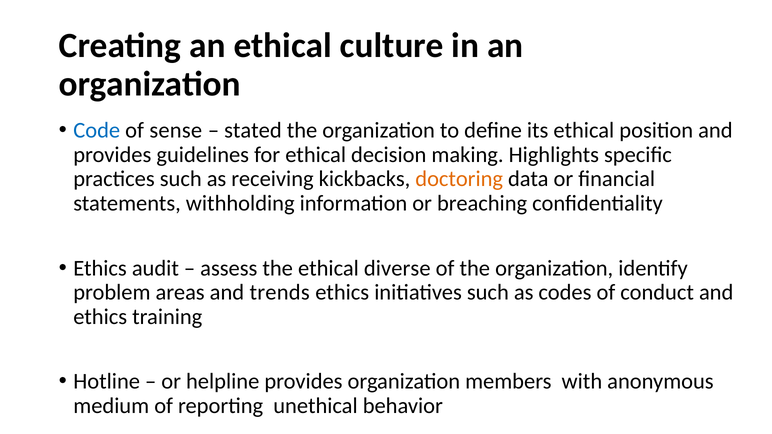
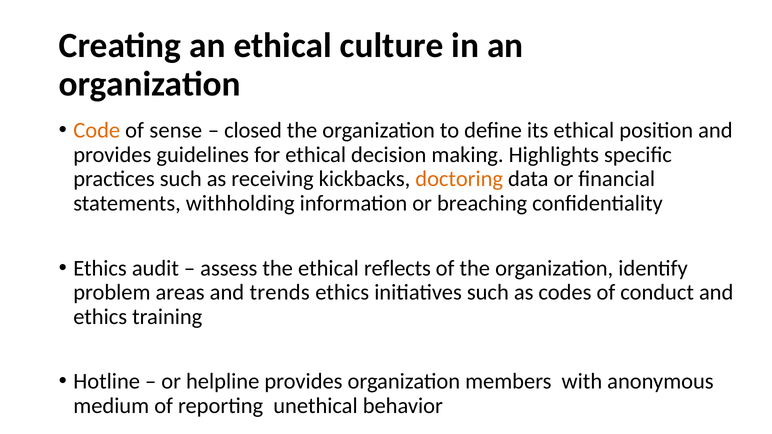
Code colour: blue -> orange
stated: stated -> closed
diverse: diverse -> reflects
